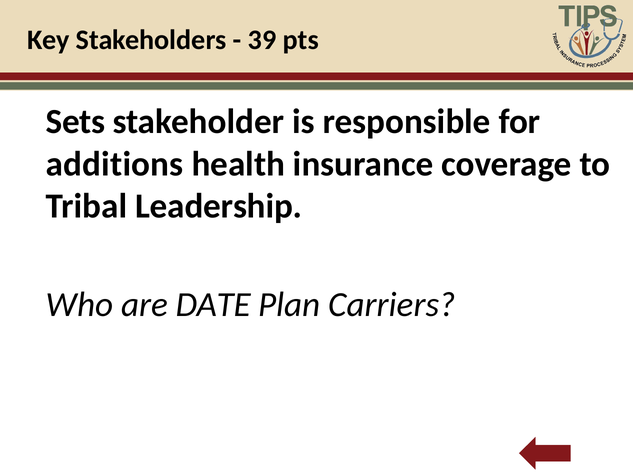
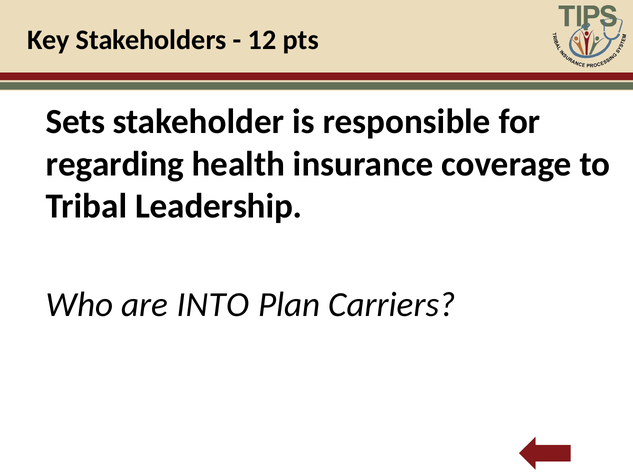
39: 39 -> 12
additions: additions -> regarding
DATE: DATE -> INTO
